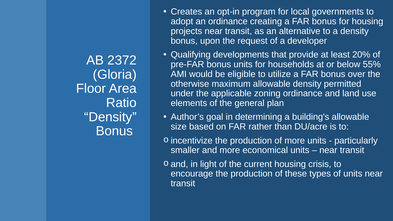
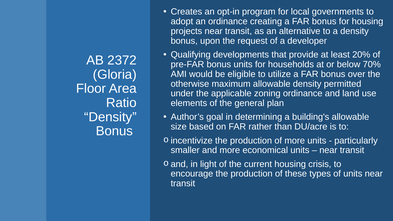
55%: 55% -> 70%
